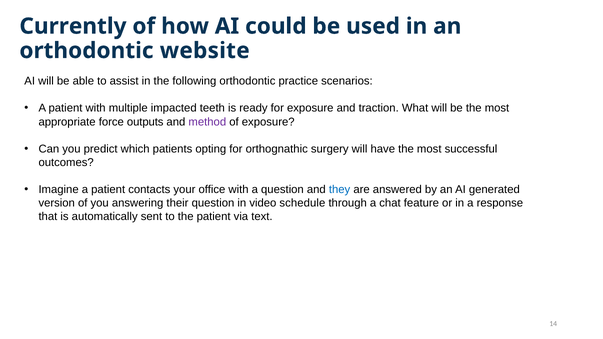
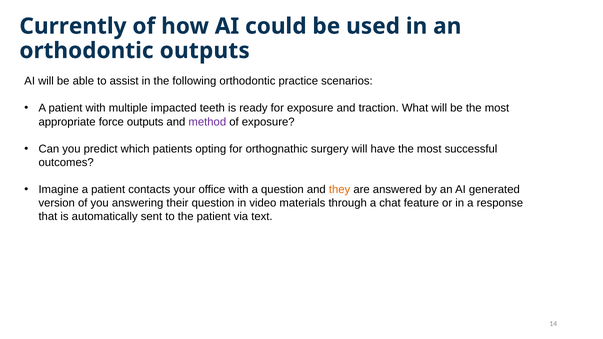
orthodontic website: website -> outputs
they colour: blue -> orange
schedule: schedule -> materials
